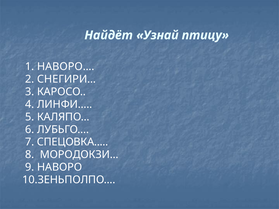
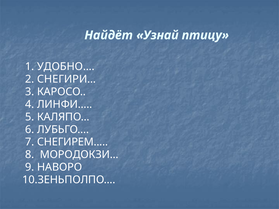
НАВОРО…: НАВОРО… -> УДОБНО…
СПЕЦОВКА…: СПЕЦОВКА… -> СНЕГИРЕМ…
